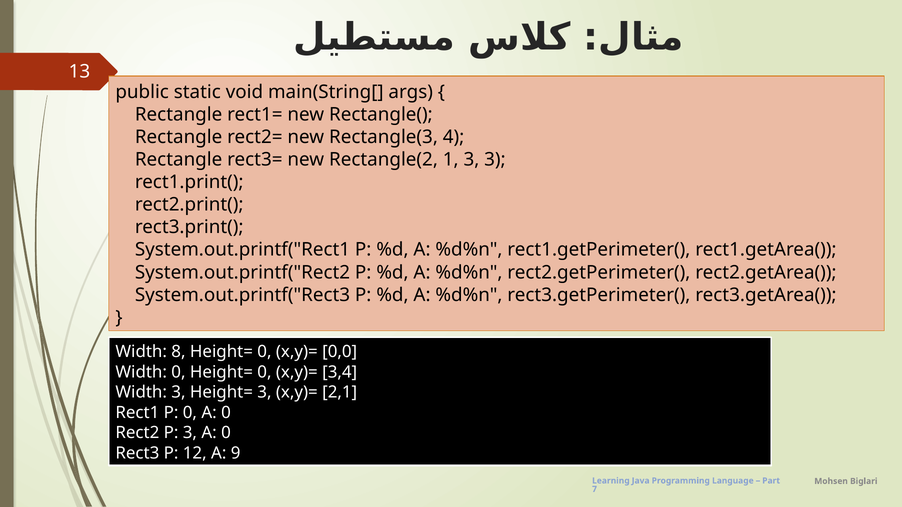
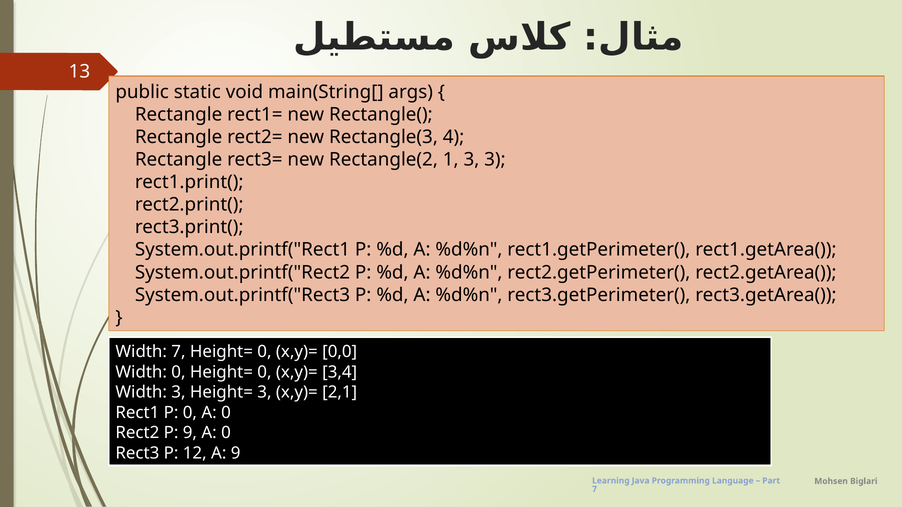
Width 8: 8 -> 7
P 3: 3 -> 9
